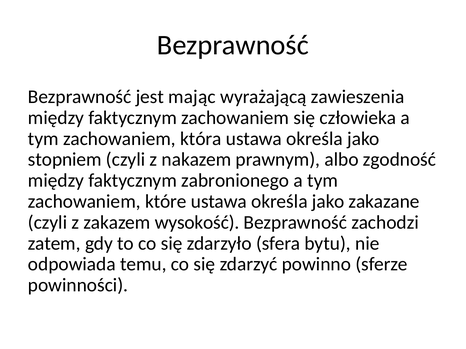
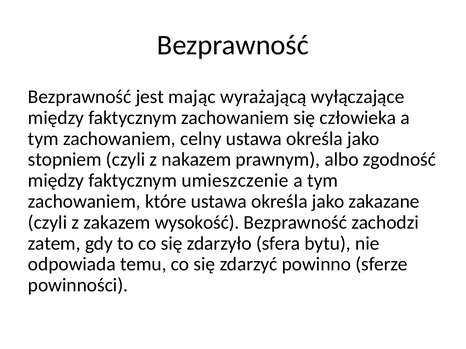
zawieszenia: zawieszenia -> wyłączające
która: która -> celny
zabronionego: zabronionego -> umieszczenie
